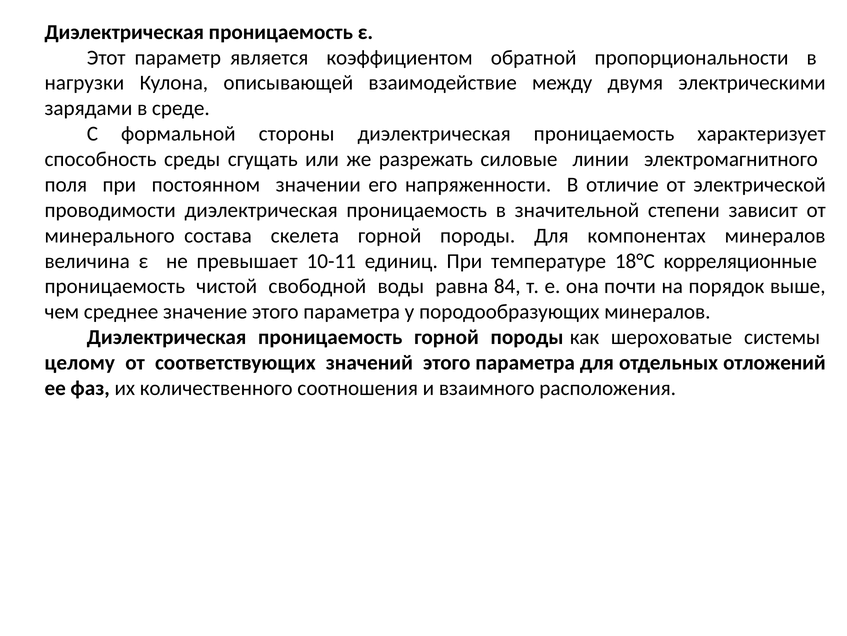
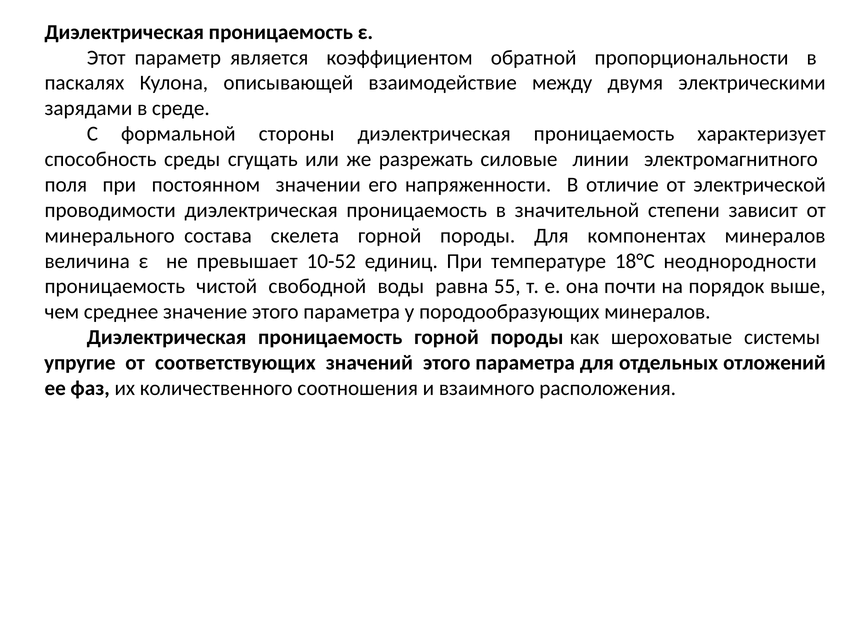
нагрузки: нагрузки -> паскалях
10-11: 10-11 -> 10-52
корреляционные: корреляционные -> неоднородности
84: 84 -> 55
целому: целому -> упругие
